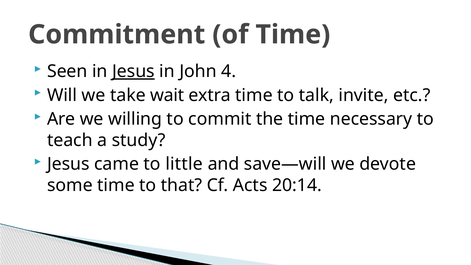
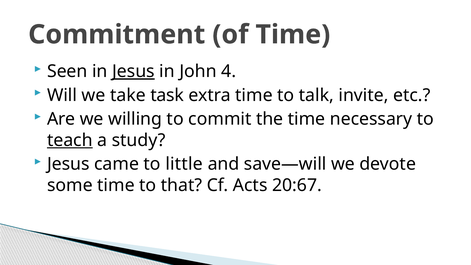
wait: wait -> task
teach underline: none -> present
20:14: 20:14 -> 20:67
